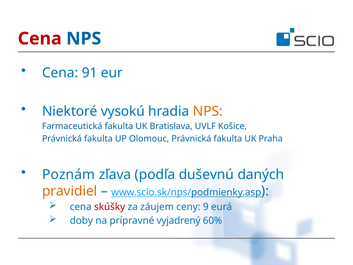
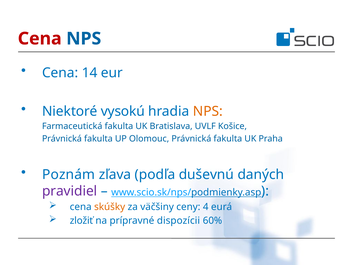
91: 91 -> 14
pravidiel colour: orange -> purple
skúšky colour: red -> orange
záujem: záujem -> väčšiny
9: 9 -> 4
doby: doby -> zložiť
vyjadrený: vyjadrený -> dispozícii
